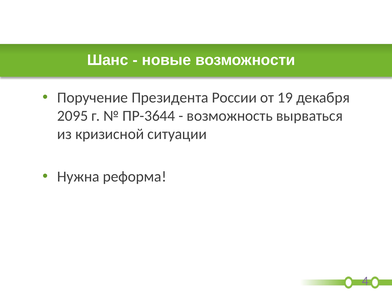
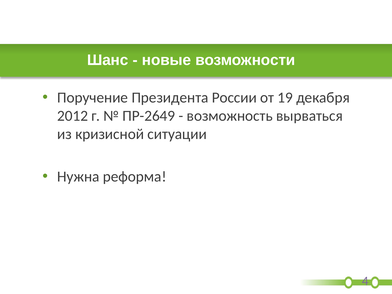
2095: 2095 -> 2012
ПР-3644: ПР-3644 -> ПР-2649
